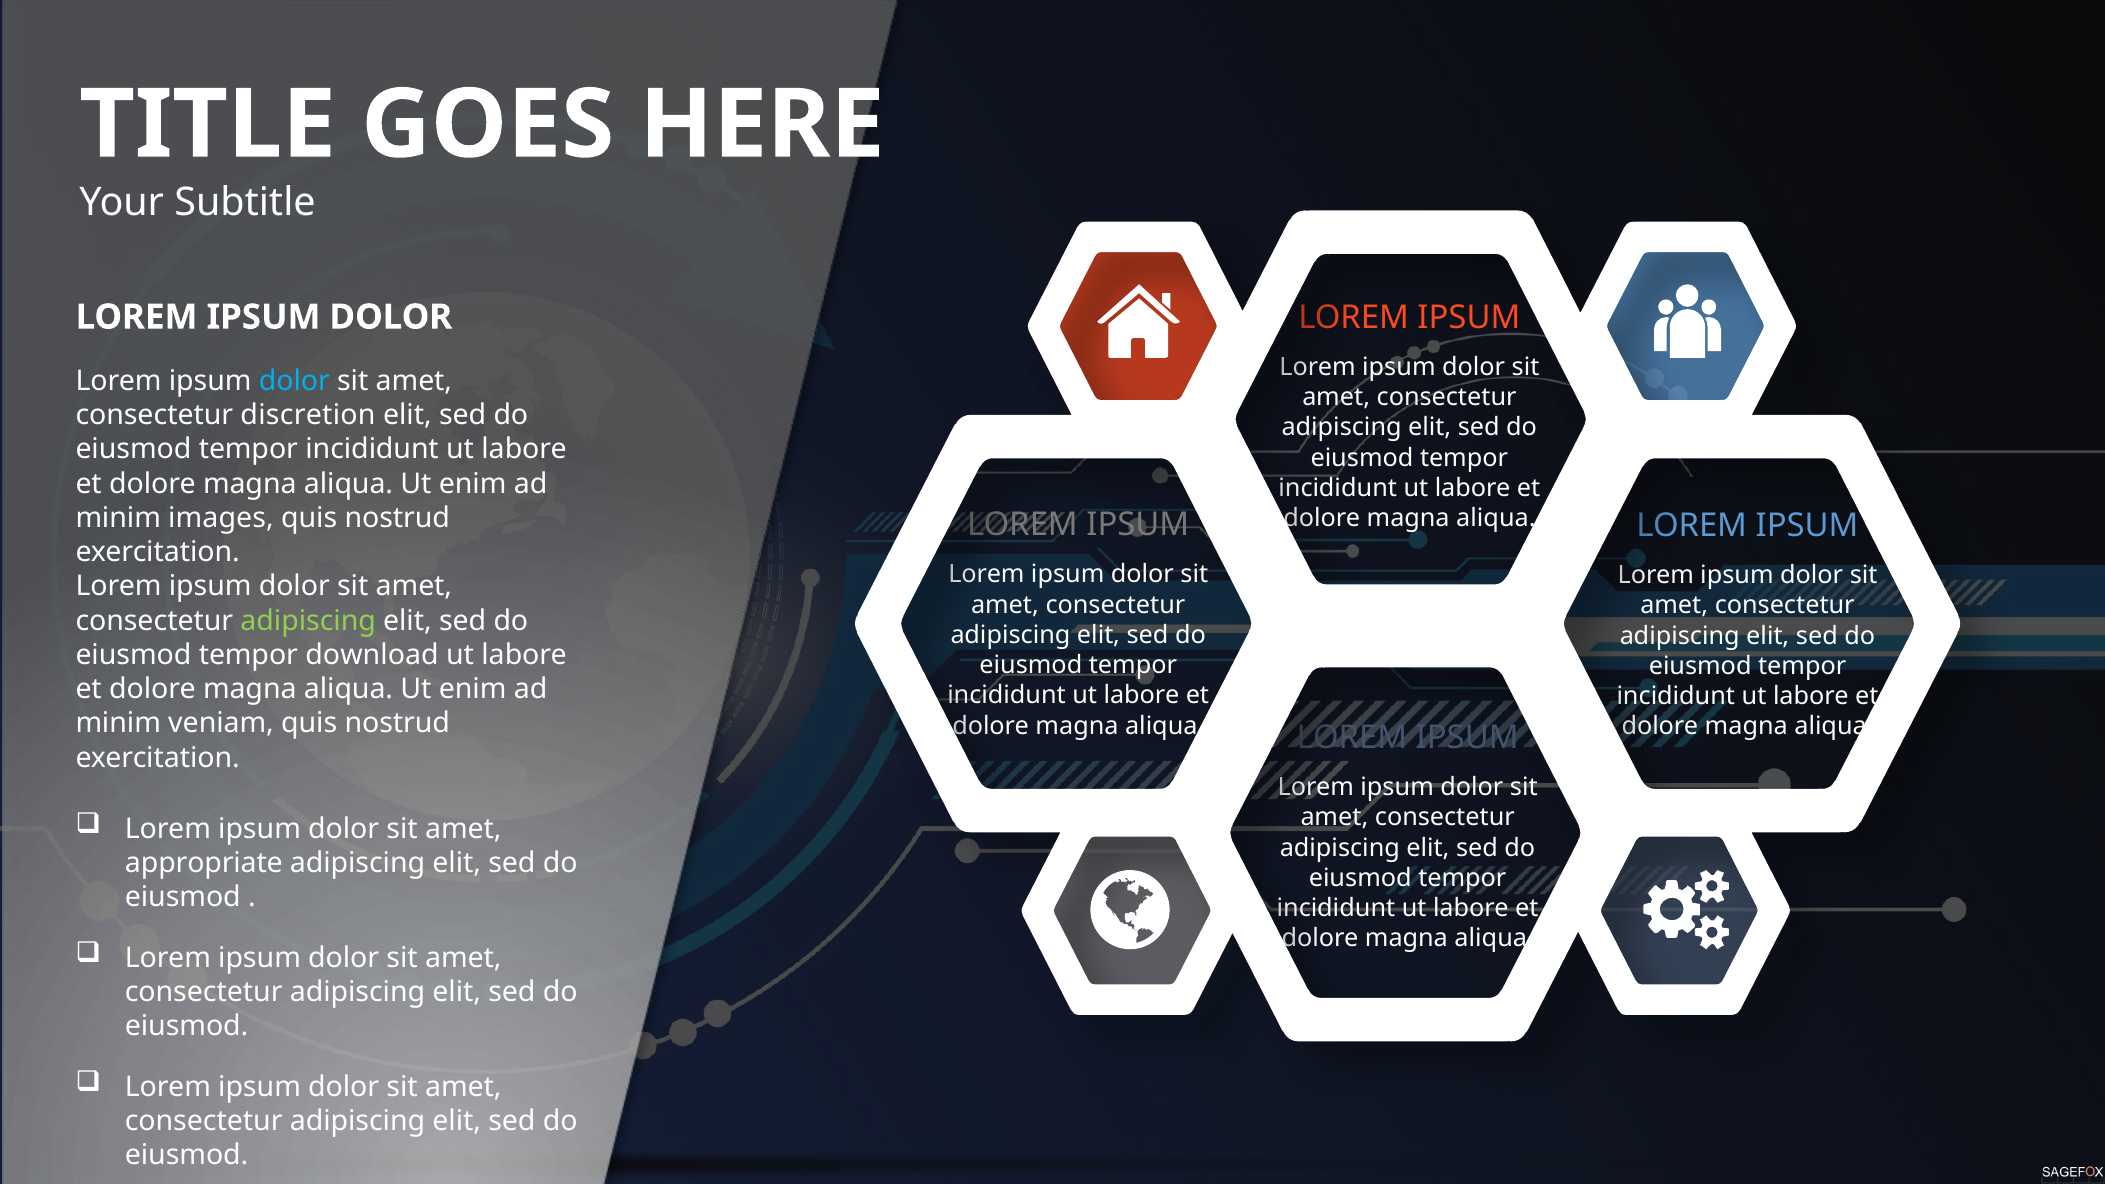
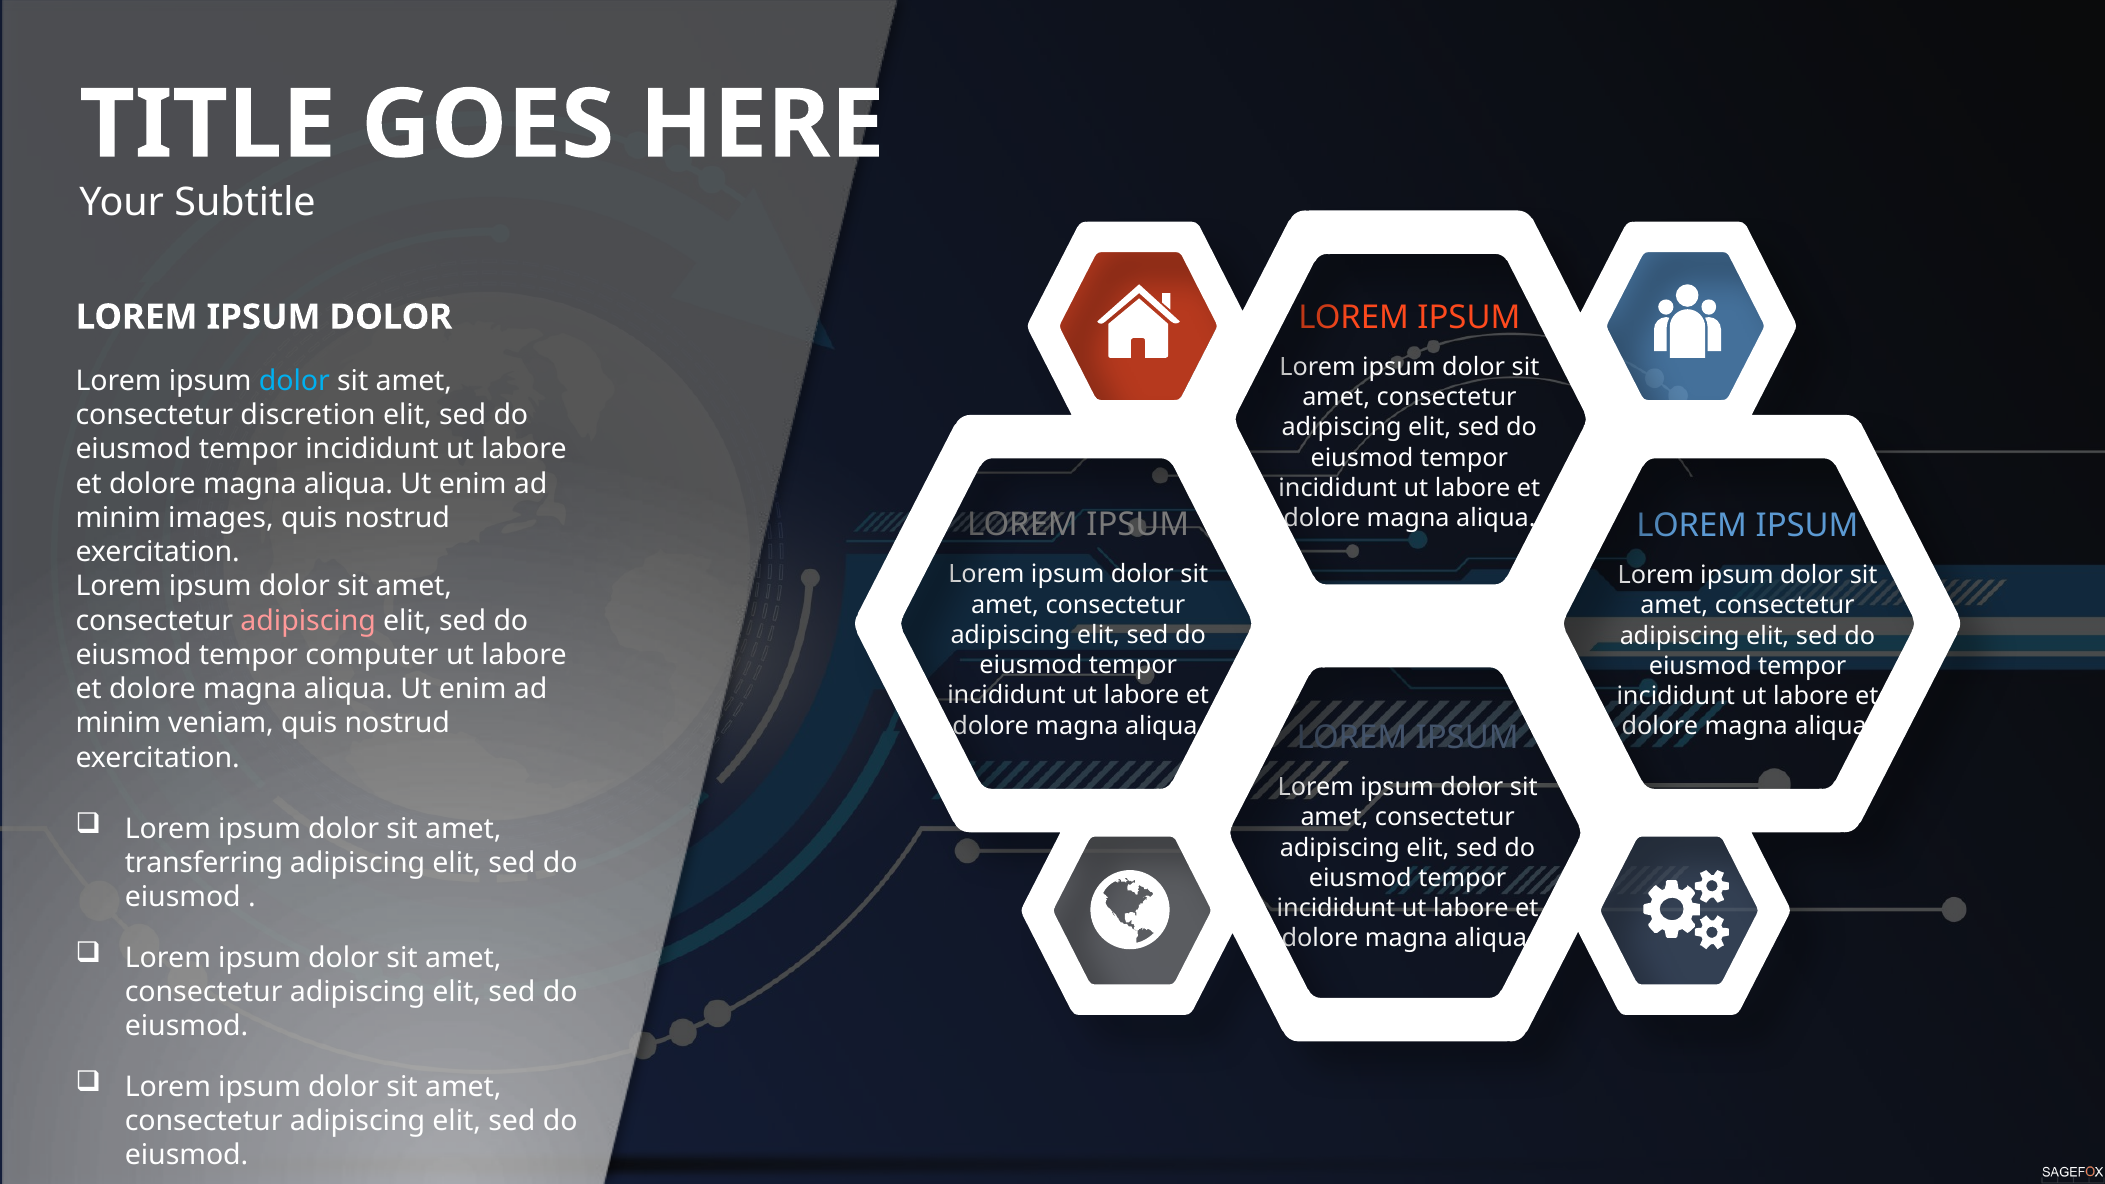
adipiscing at (308, 621) colour: light green -> pink
download: download -> computer
appropriate: appropriate -> transferring
